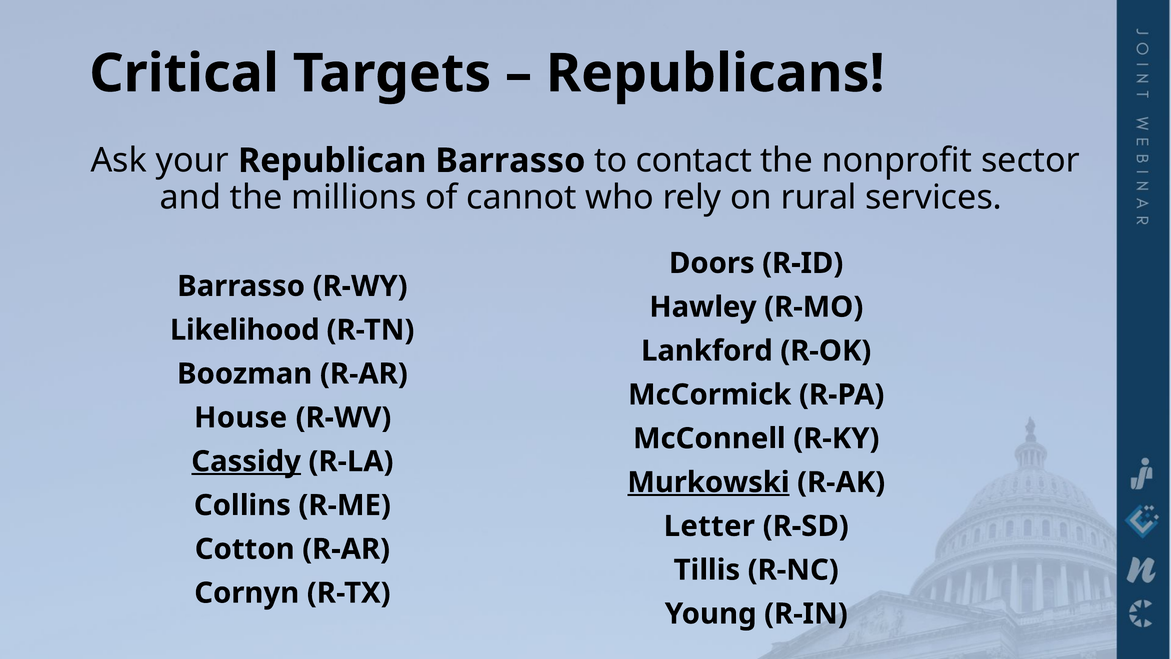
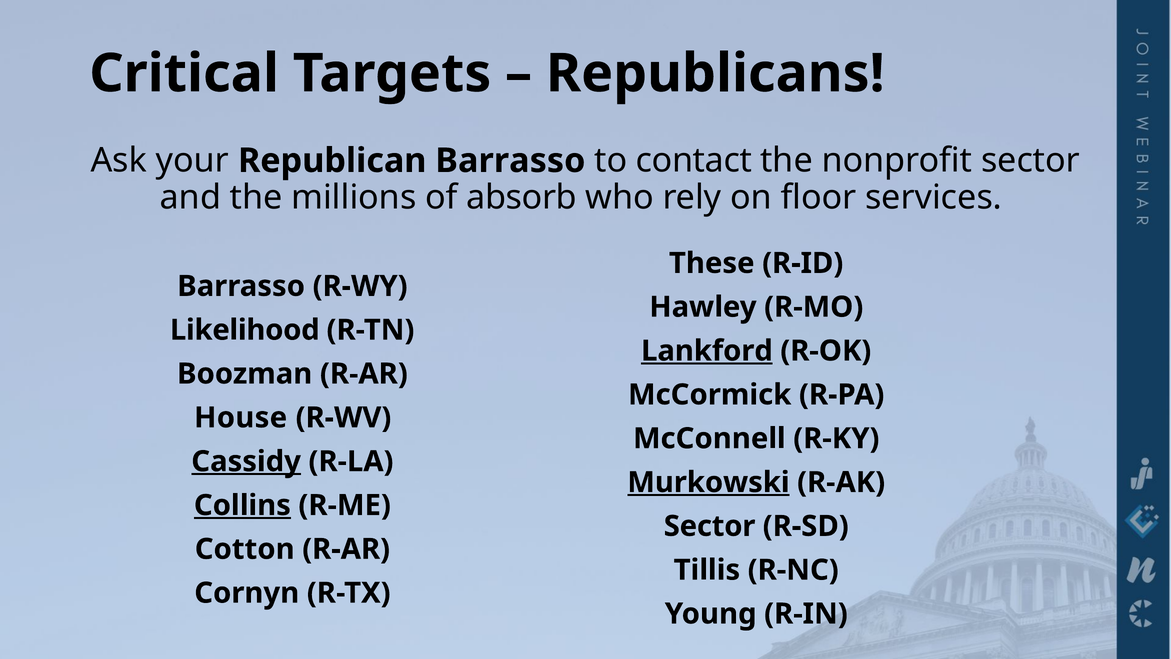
cannot: cannot -> absorb
rural: rural -> floor
Doors: Doors -> These
Lankford underline: none -> present
Collins underline: none -> present
Letter at (709, 526): Letter -> Sector
